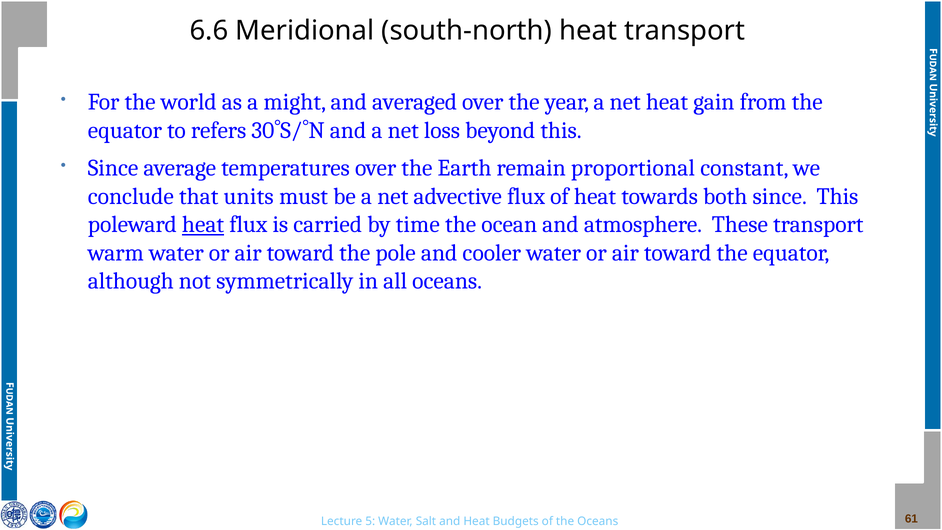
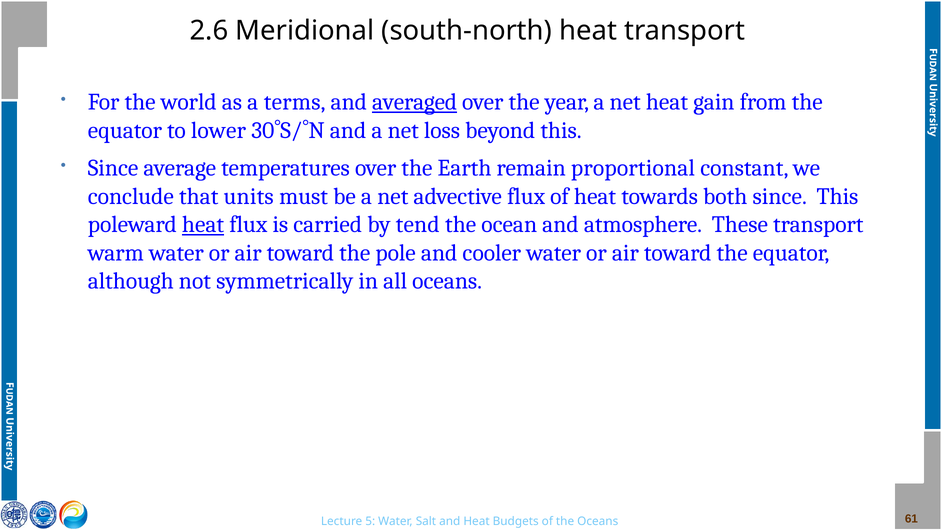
6.6: 6.6 -> 2.6
might: might -> terms
averaged underline: none -> present
refers: refers -> lower
time: time -> tend
